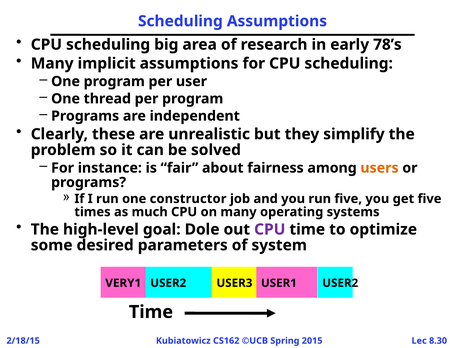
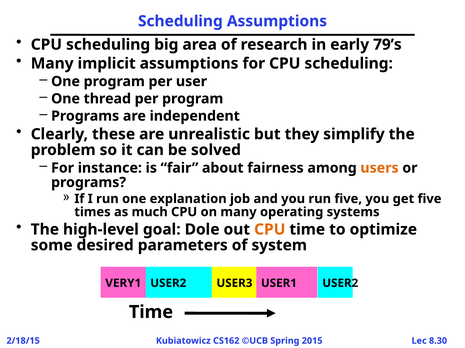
78’s: 78’s -> 79’s
constructor: constructor -> explanation
CPU at (270, 230) colour: purple -> orange
